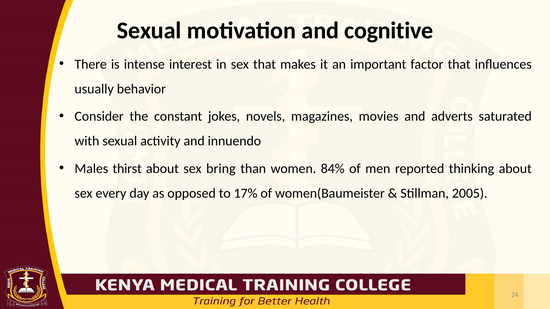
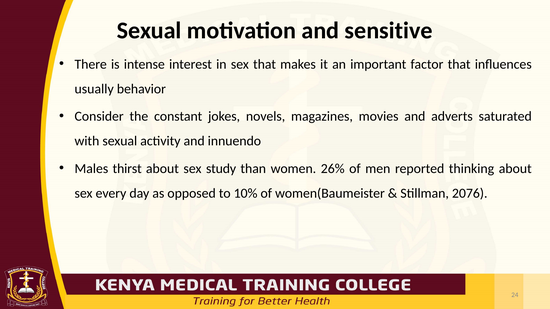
cognitive: cognitive -> sensitive
bring: bring -> study
84%: 84% -> 26%
17%: 17% -> 10%
2005: 2005 -> 2076
